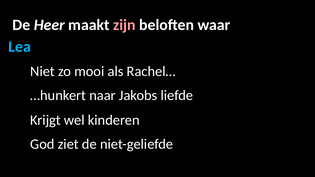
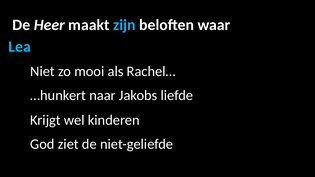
zijn colour: pink -> light blue
